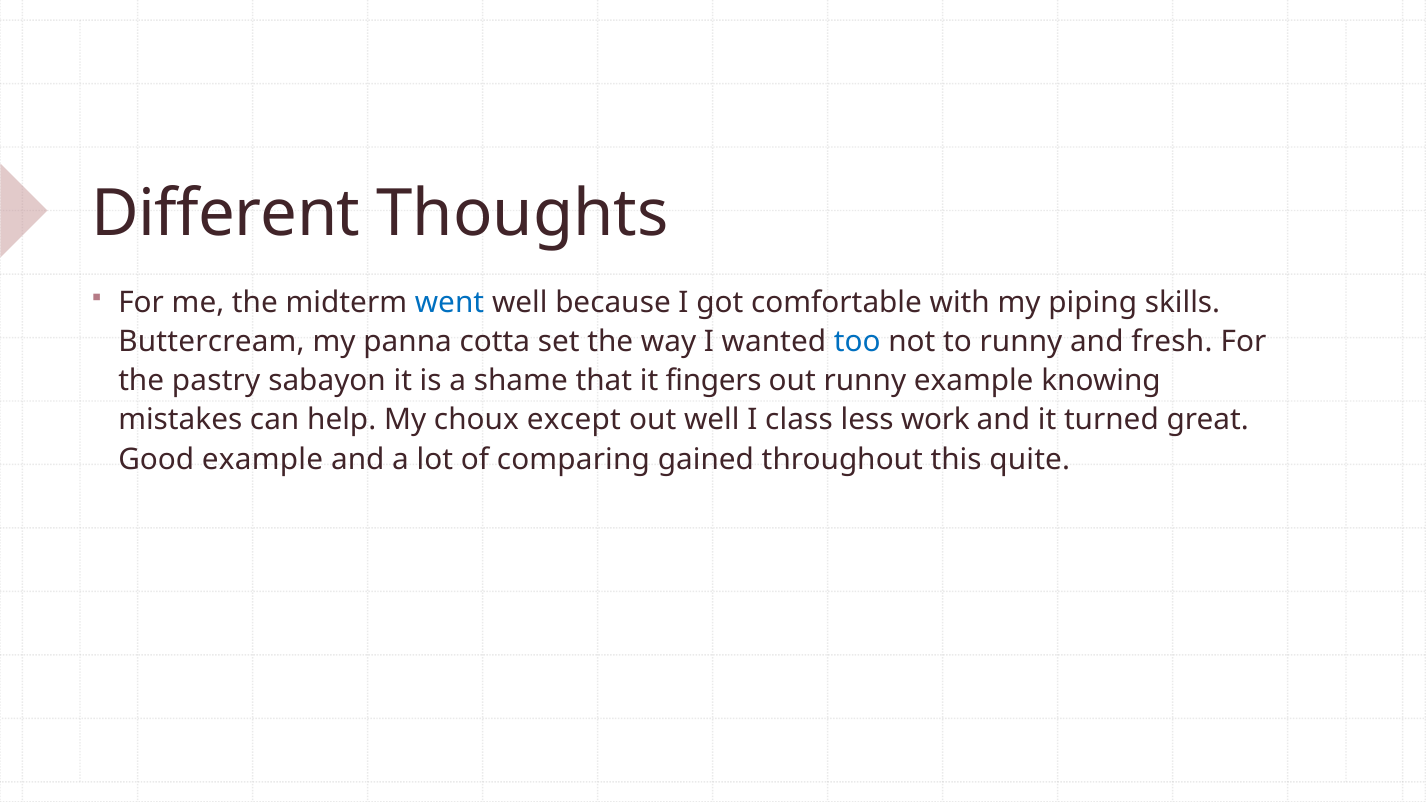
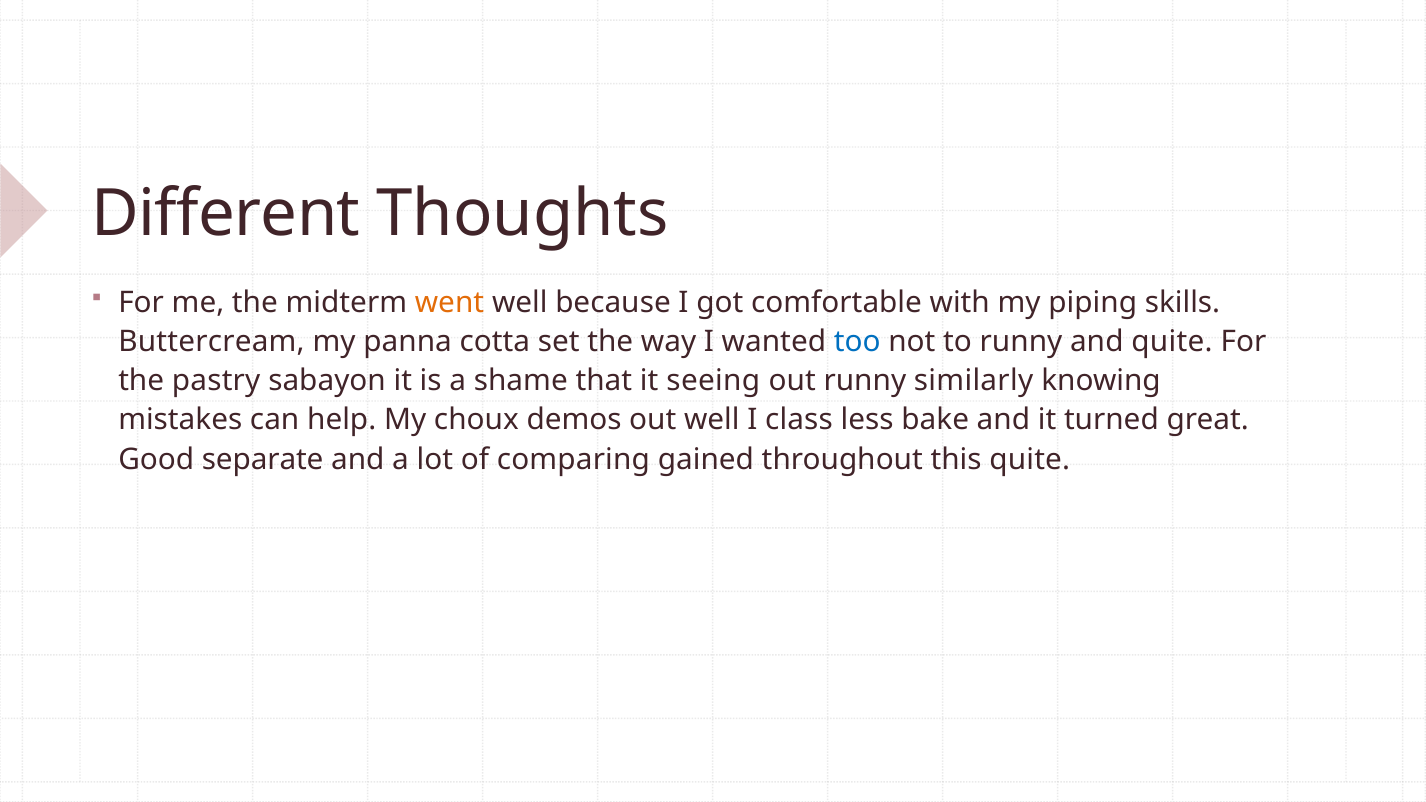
went colour: blue -> orange
and fresh: fresh -> quite
fingers: fingers -> seeing
runny example: example -> similarly
except: except -> demos
work: work -> bake
Good example: example -> separate
